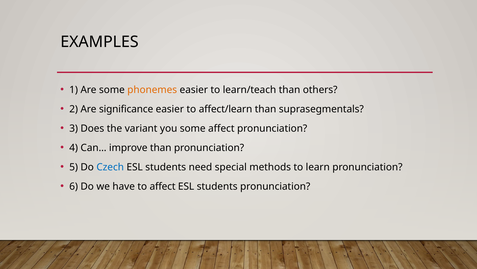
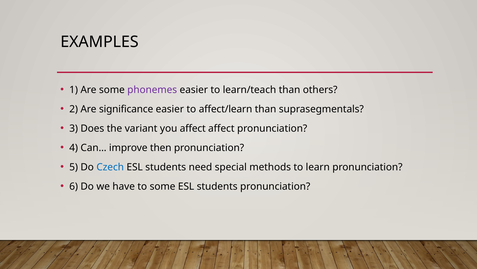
phonemes colour: orange -> purple
you some: some -> affect
improve than: than -> then
to affect: affect -> some
